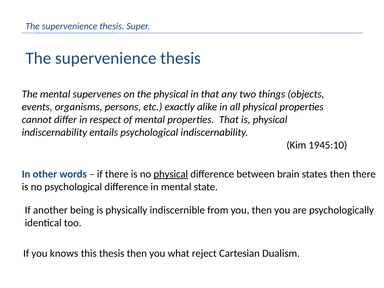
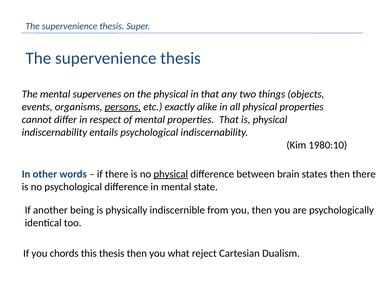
persons underline: none -> present
1945:10: 1945:10 -> 1980:10
knows: knows -> chords
